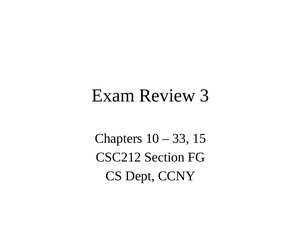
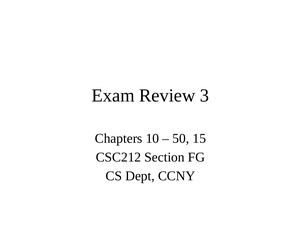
33: 33 -> 50
